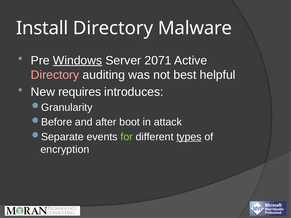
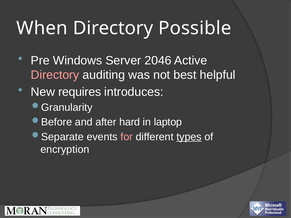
Install: Install -> When
Malware: Malware -> Possible
Windows underline: present -> none
2071: 2071 -> 2046
boot: boot -> hard
attack: attack -> laptop
for colour: light green -> pink
